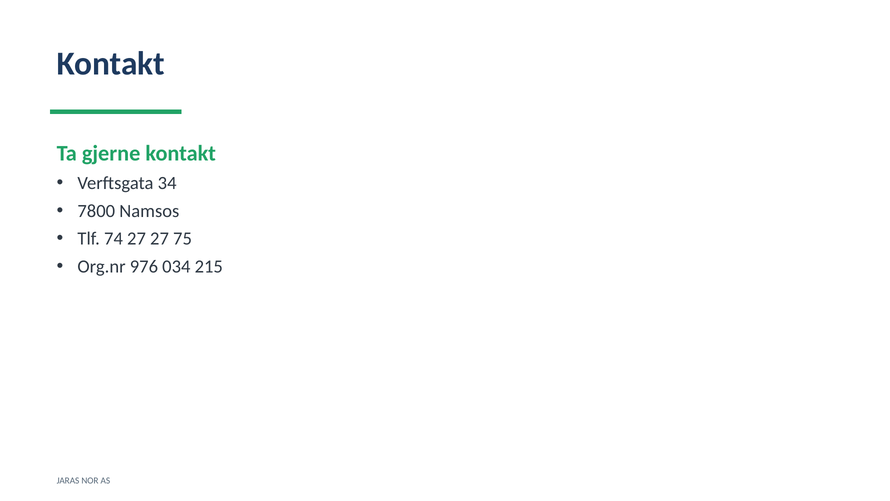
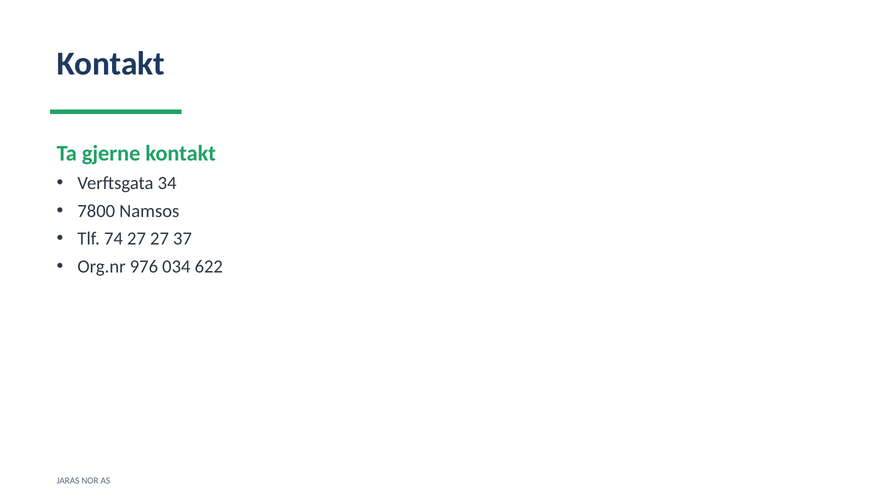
75: 75 -> 37
215: 215 -> 622
